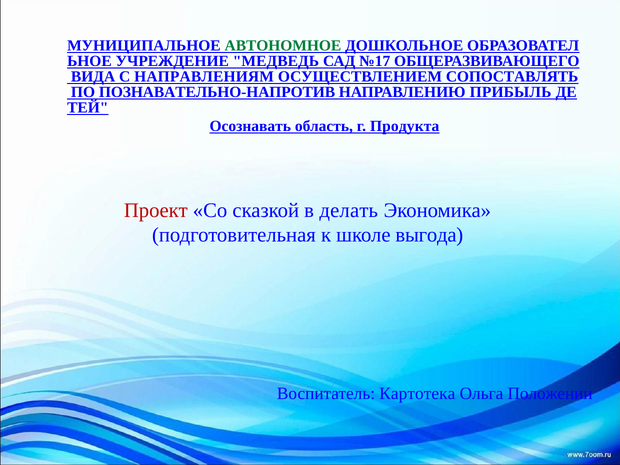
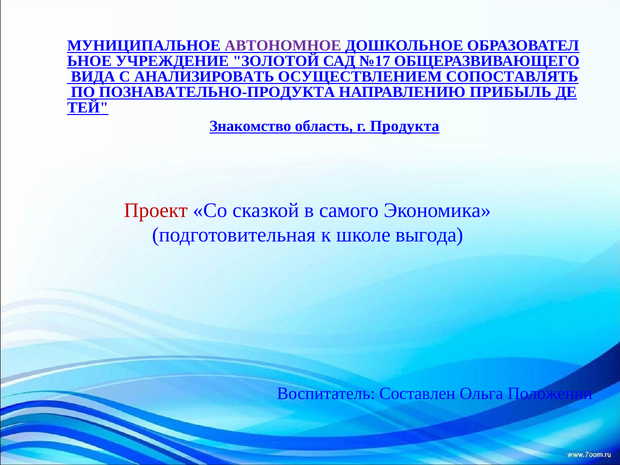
АВТОНОМНОЕ colour: green -> purple
МЕДВЕДЬ: МЕДВЕДЬ -> ЗОЛОТОЙ
НАПРАВЛЕНИЯМ: НАПРАВЛЕНИЯМ -> АНАЛИЗИРОВАТЬ
ПОЗНАВАТЕЛЬНО-НАПРОТИВ: ПОЗНАВАТЕЛЬНО-НАПРОТИВ -> ПОЗНАВАТЕЛЬНО-ПРОДУКТА
Осознавать: Осознавать -> Знакомство
делать: делать -> самого
Картотека: Картотека -> Составлен
